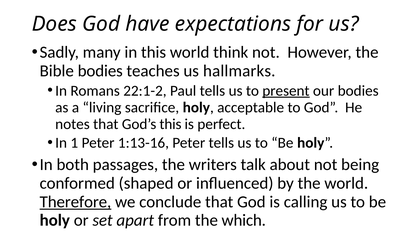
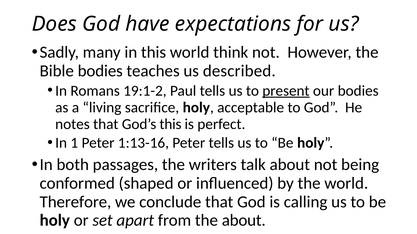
hallmarks: hallmarks -> described
22:1-2: 22:1-2 -> 19:1-2
Therefore underline: present -> none
the which: which -> about
